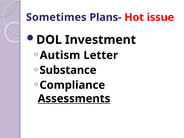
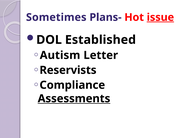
issue underline: none -> present
Investment: Investment -> Established
Substance: Substance -> Reservists
